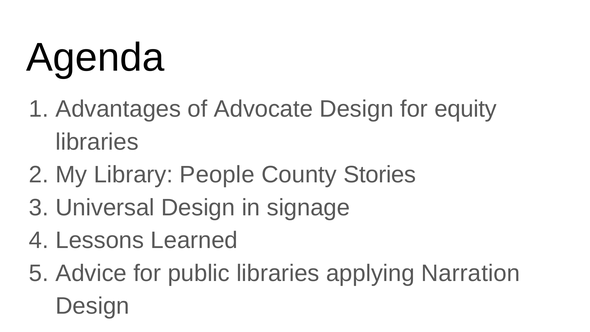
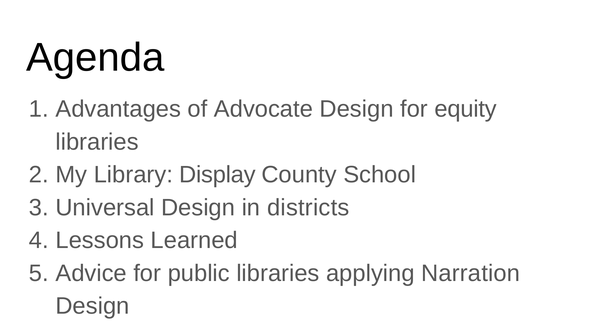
People: People -> Display
Stories: Stories -> School
signage: signage -> districts
